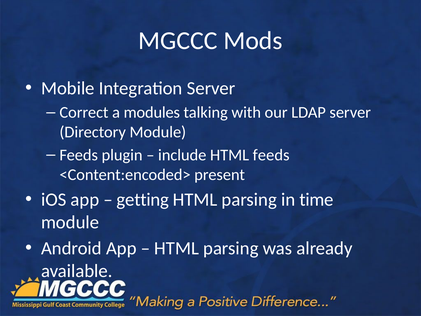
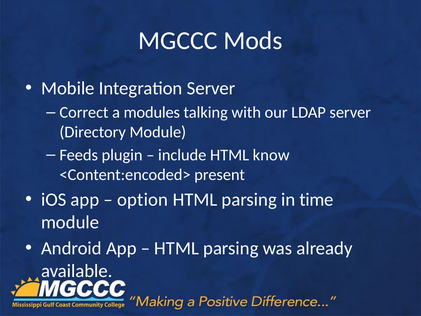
HTML feeds: feeds -> know
getting: getting -> option
